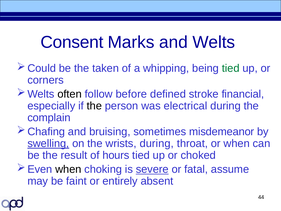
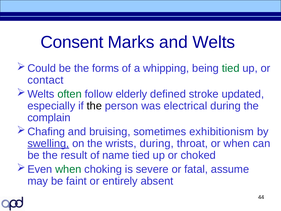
taken: taken -> forms
corners: corners -> contact
often colour: black -> green
before: before -> elderly
financial: financial -> updated
misdemeanor: misdemeanor -> exhibitionism
hours: hours -> name
when at (68, 169) colour: black -> green
severe underline: present -> none
